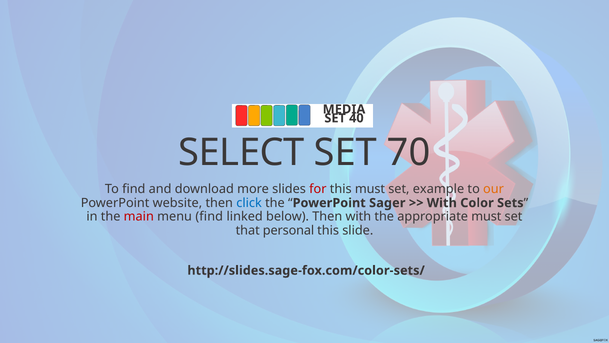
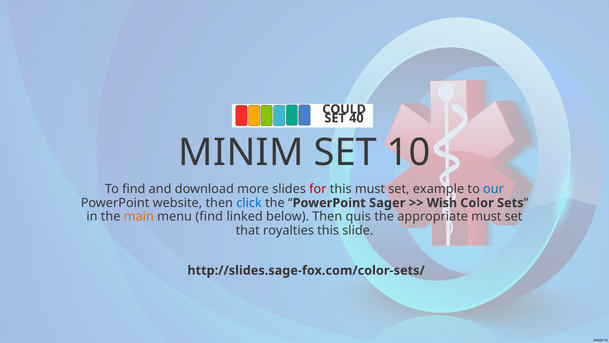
MEDIA: MEDIA -> COULD
SELECT: SELECT -> MINIM
70: 70 -> 10
our colour: orange -> blue
With at (442, 203): With -> Wish
main colour: red -> orange
Then with: with -> quis
personal: personal -> royalties
